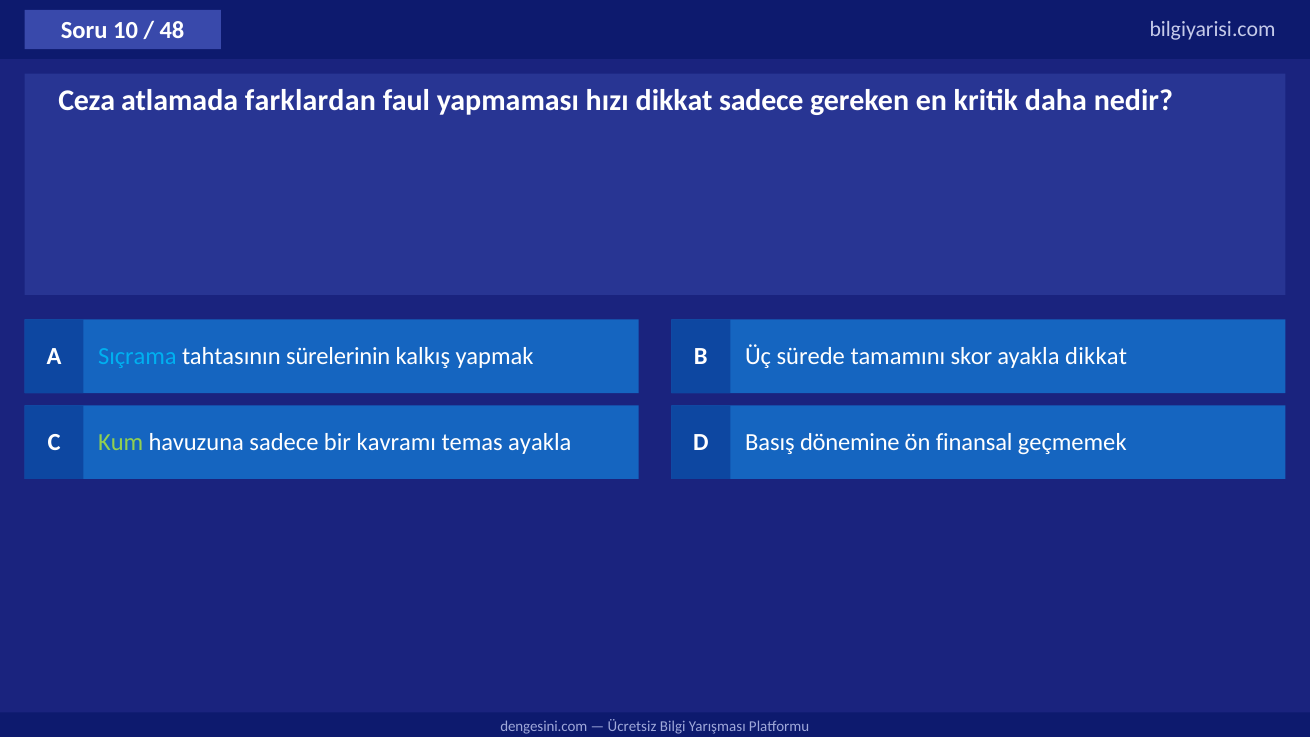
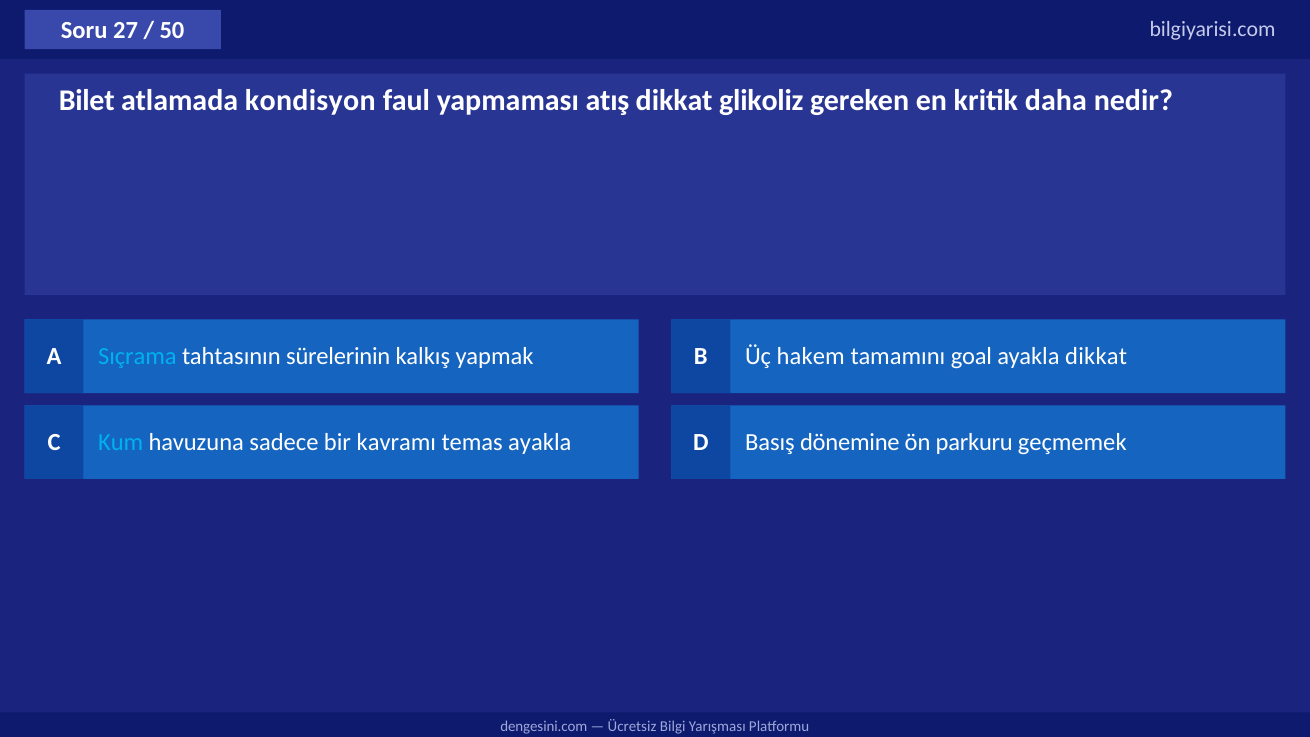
10: 10 -> 27
48: 48 -> 50
Ceza: Ceza -> Bilet
farklardan: farklardan -> kondisyon
hızı: hızı -> atış
dikkat sadece: sadece -> glikoliz
sürede: sürede -> hakem
skor: skor -> goal
Kum colour: light green -> light blue
finansal: finansal -> parkuru
